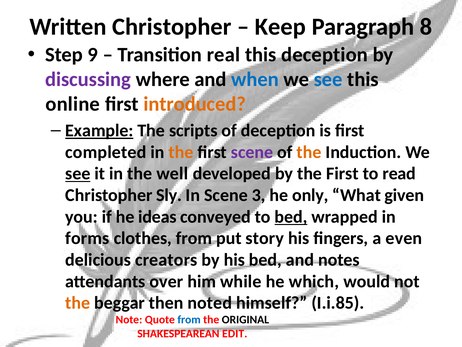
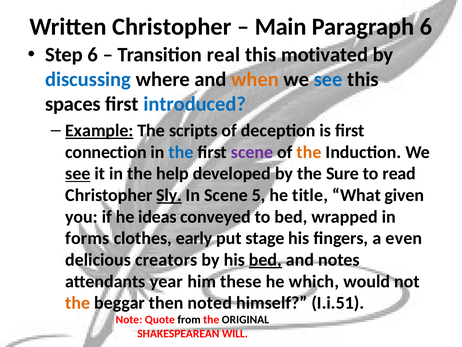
Keep: Keep -> Main
Paragraph 8: 8 -> 6
Step 9: 9 -> 6
this deception: deception -> motivated
discussing colour: purple -> blue
when colour: blue -> orange
online: online -> spaces
introduced colour: orange -> blue
completed: completed -> connection
the at (181, 152) colour: orange -> blue
well: well -> help
by the First: First -> Sure
Sly underline: none -> present
3: 3 -> 5
only: only -> title
bed at (291, 216) underline: present -> none
clothes from: from -> early
story: story -> stage
bed at (265, 260) underline: none -> present
over: over -> year
while: while -> these
I.i.85: I.i.85 -> I.i.51
from at (189, 319) colour: blue -> black
EDIT: EDIT -> WILL
